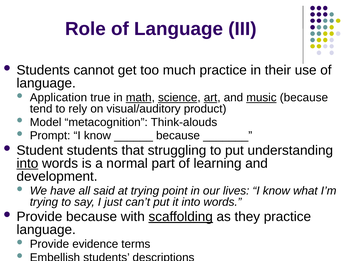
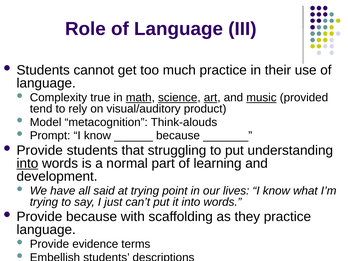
Application: Application -> Complexity
music because: because -> provided
Student at (40, 150): Student -> Provide
scaffolding underline: present -> none
